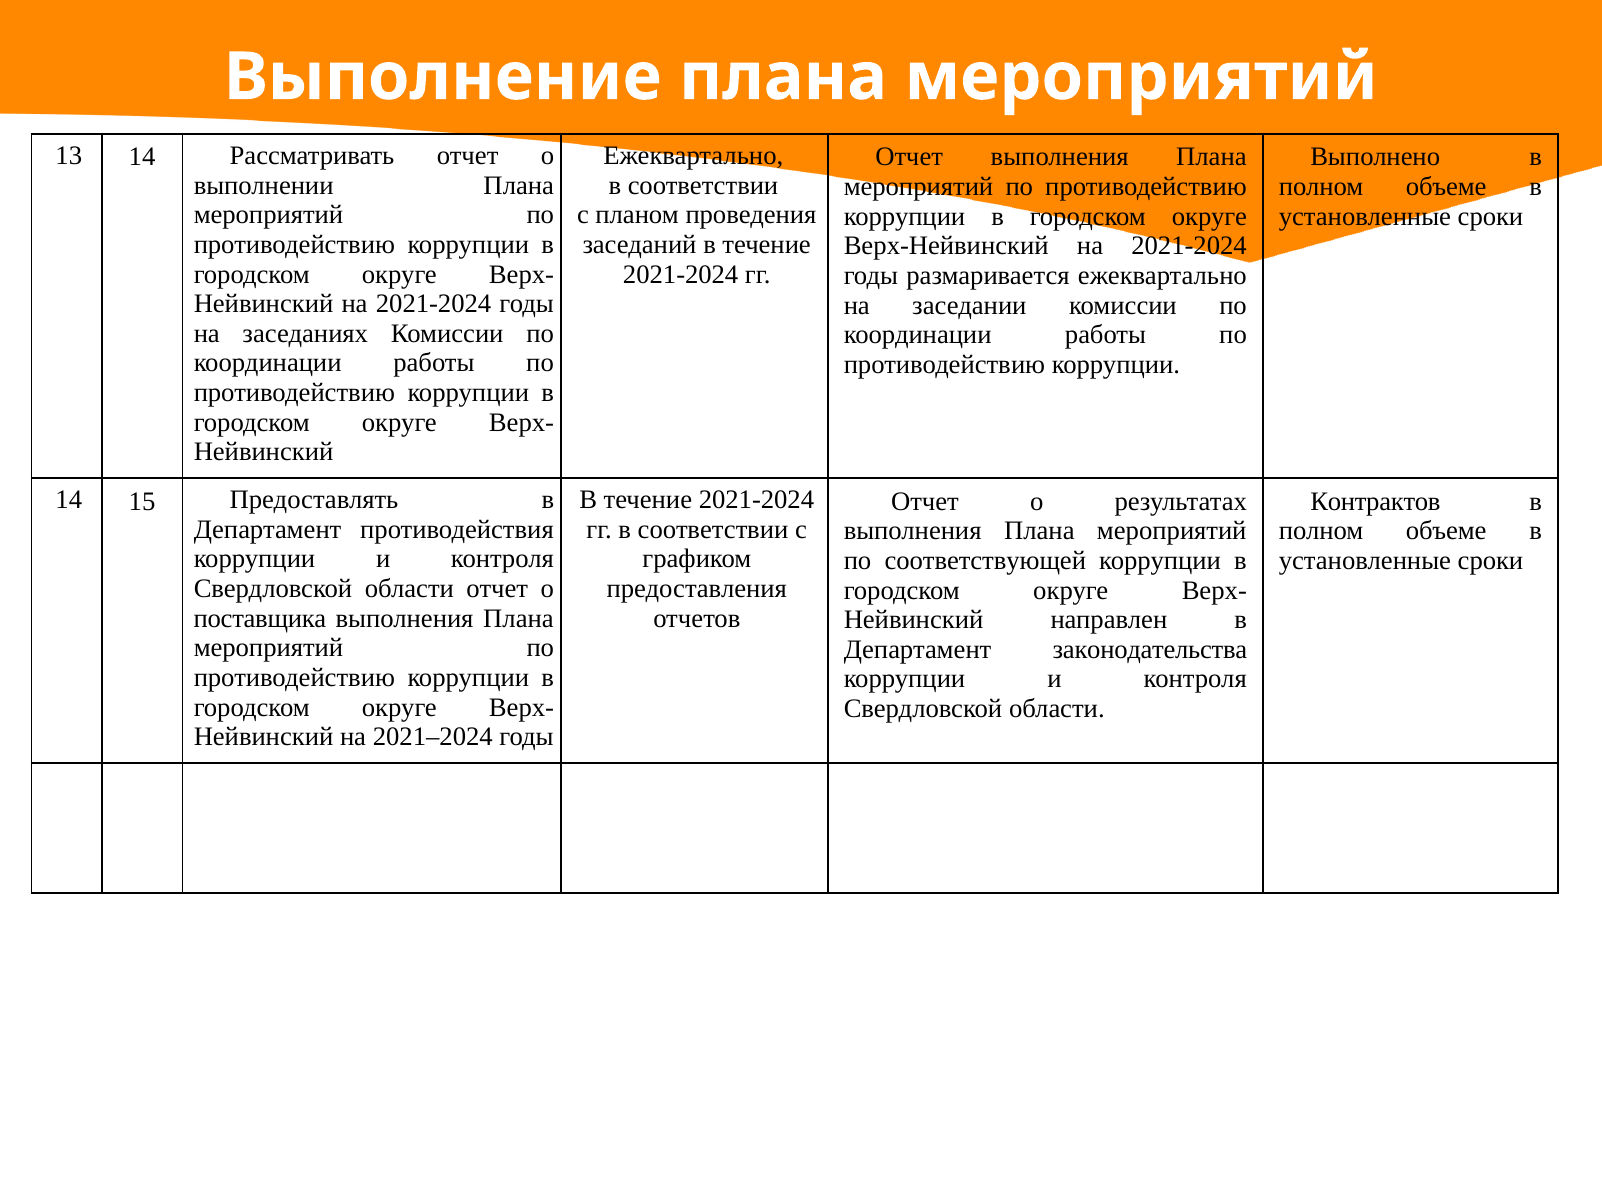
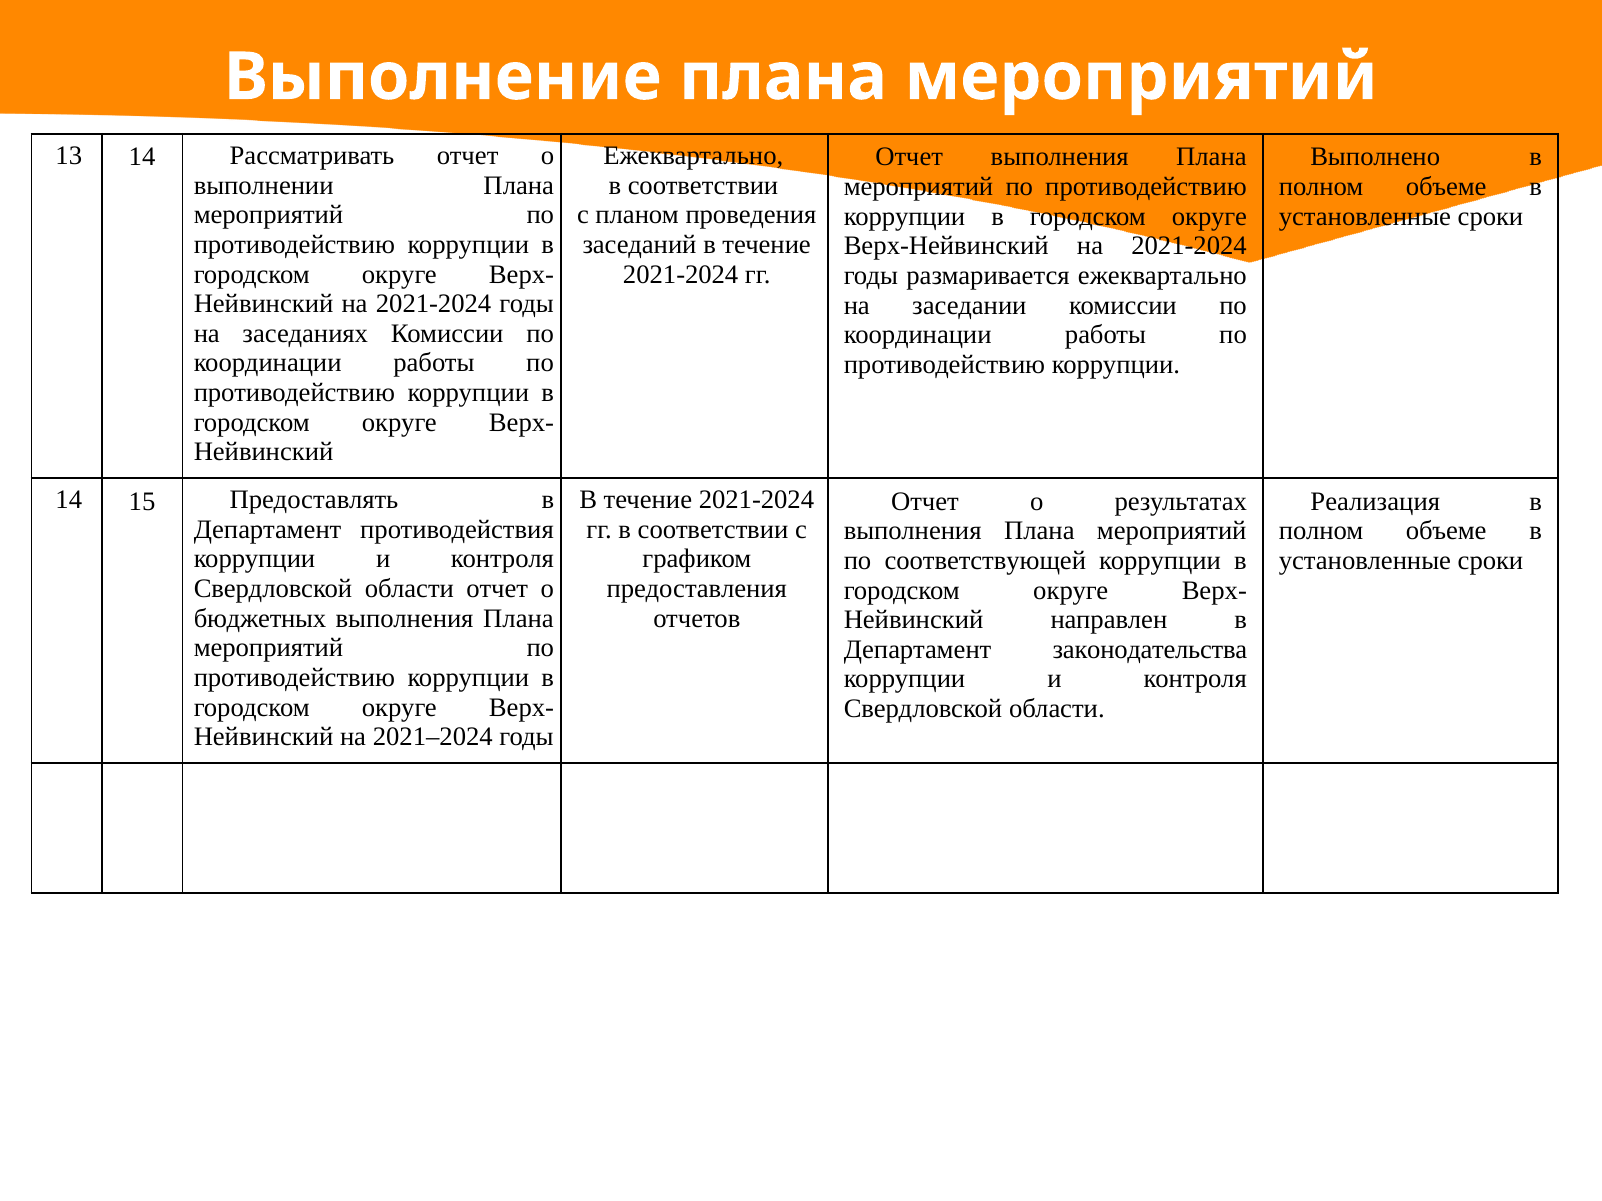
Контрактов: Контрактов -> Реализация
поставщика: поставщика -> бюджетных
